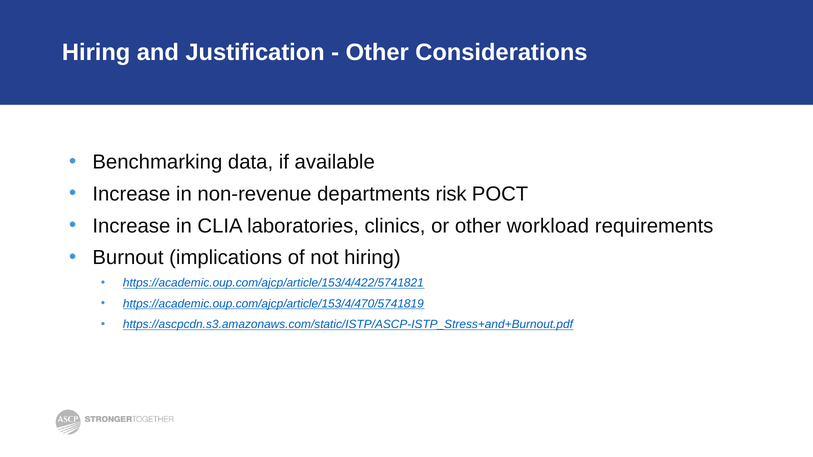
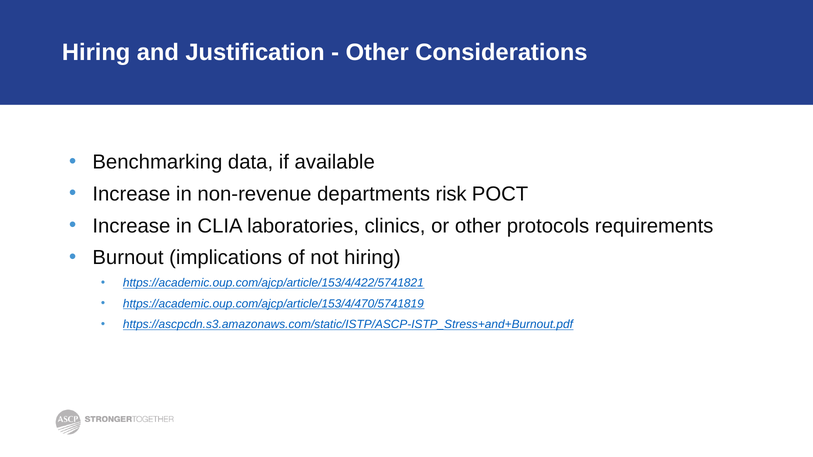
workload: workload -> protocols
